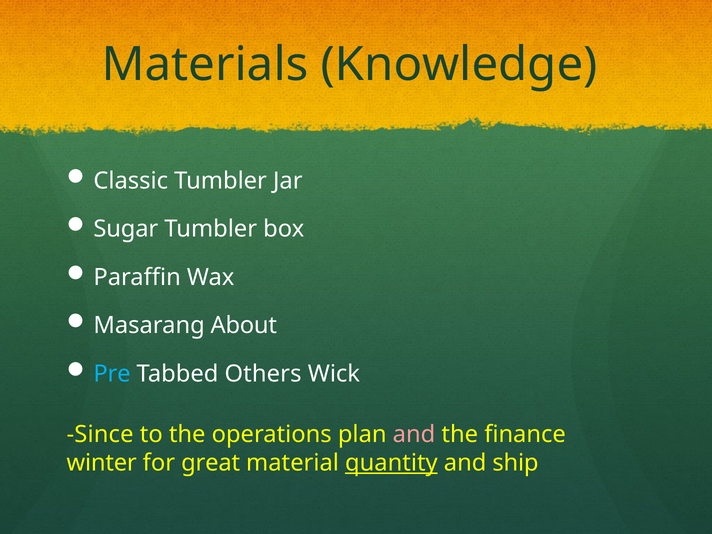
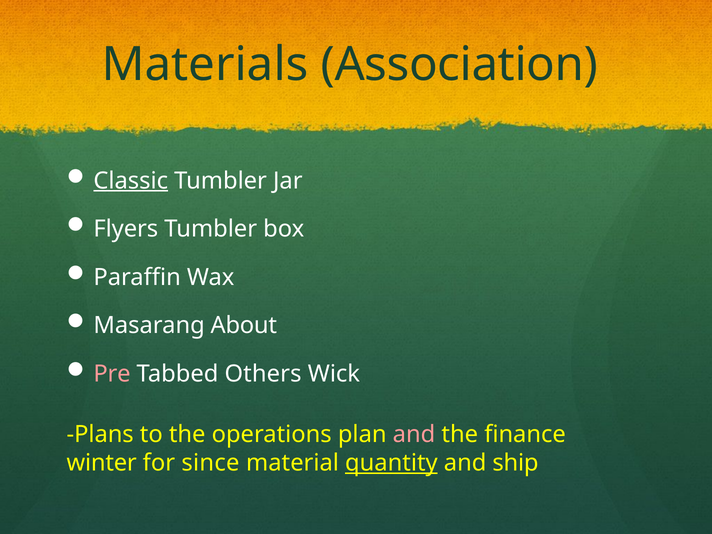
Knowledge: Knowledge -> Association
Classic underline: none -> present
Sugar: Sugar -> Flyers
Pre colour: light blue -> pink
Since: Since -> Plans
great: great -> since
